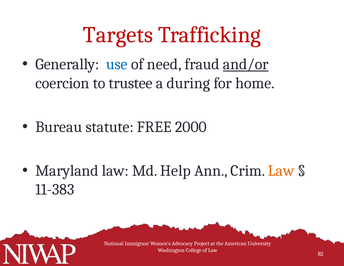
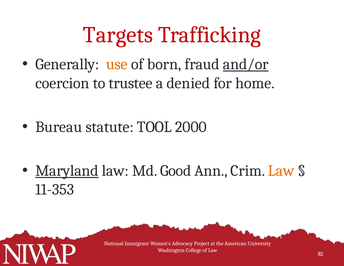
use colour: blue -> orange
need: need -> born
during: during -> denied
FREE: FREE -> TOOL
Maryland underline: none -> present
Help: Help -> Good
11-383: 11-383 -> 11-353
